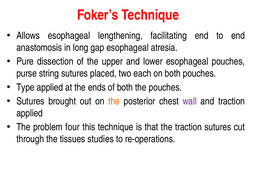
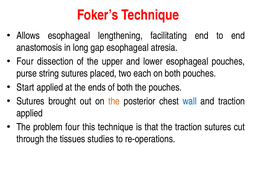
Pure at (25, 62): Pure -> Four
Type: Type -> Start
wall colour: purple -> blue
